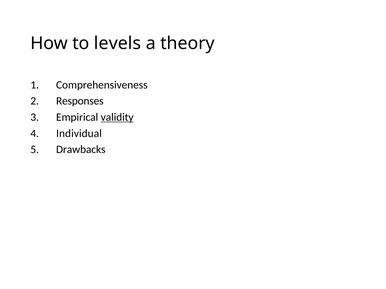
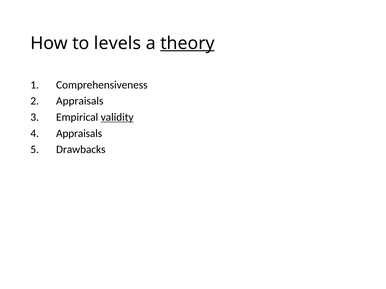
theory underline: none -> present
Responses at (80, 101): Responses -> Appraisals
Individual at (79, 134): Individual -> Appraisals
